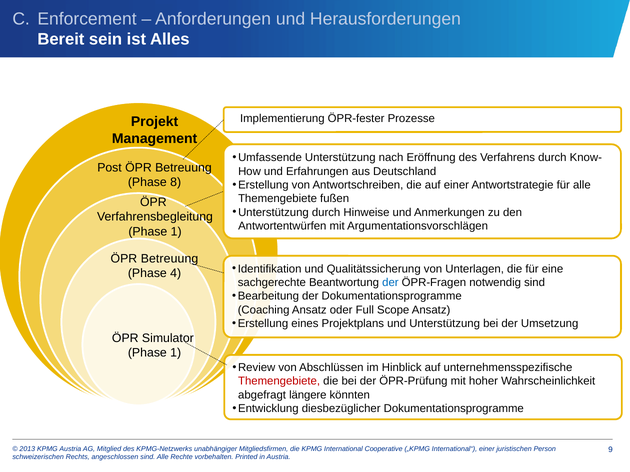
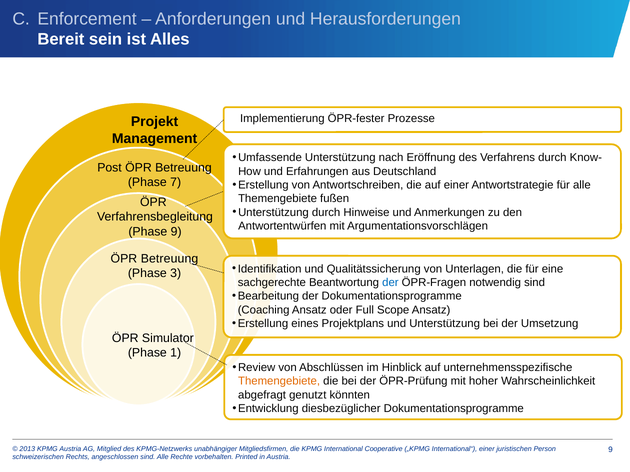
8: 8 -> 7
1 at (176, 232): 1 -> 9
4: 4 -> 3
Themengebiete at (279, 382) colour: red -> orange
längere: längere -> genutzt
